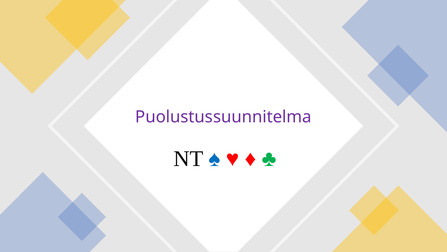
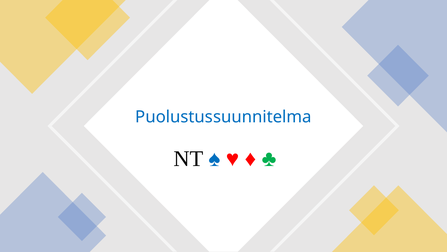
Puolustussuunnitelma colour: purple -> blue
